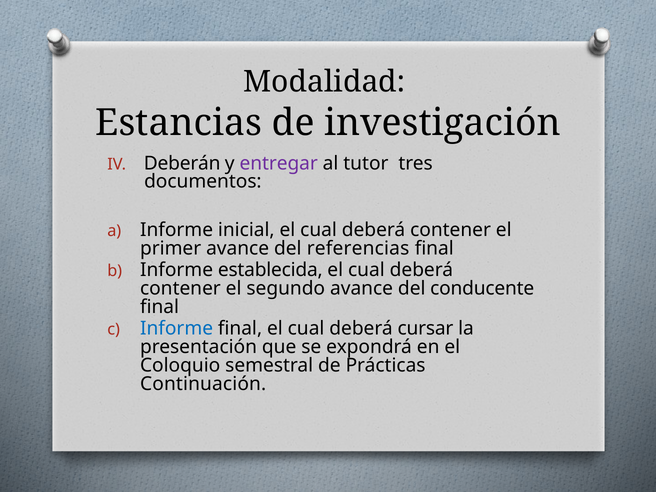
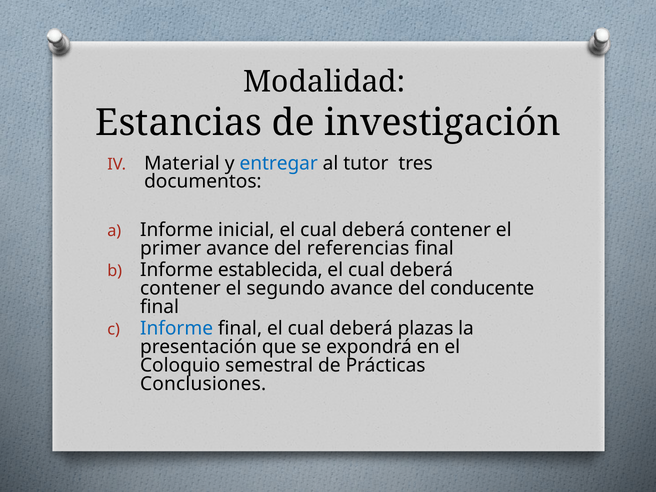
Deberán: Deberán -> Material
entregar colour: purple -> blue
cursar: cursar -> plazas
Continuación: Continuación -> Conclusiones
